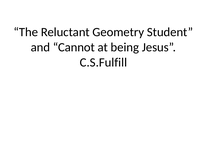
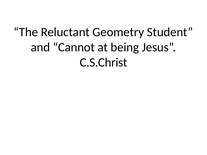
C.S.Fulfill: C.S.Fulfill -> C.S.Christ
